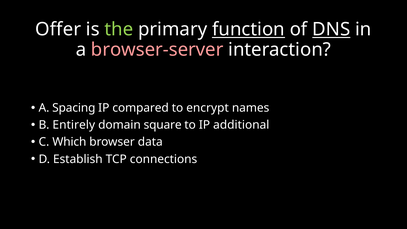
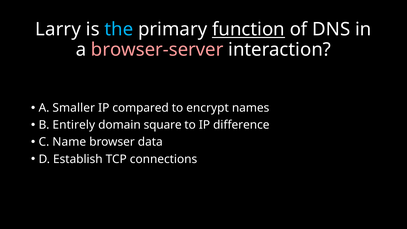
Offer: Offer -> Larry
the colour: light green -> light blue
DNS underline: present -> none
Spacing: Spacing -> Smaller
additional: additional -> difference
Which: Which -> Name
